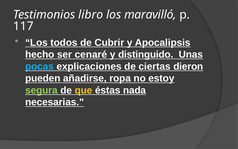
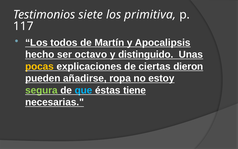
libro: libro -> siete
maravilló: maravilló -> primitiva
Cubrir: Cubrir -> Martín
cenaré: cenaré -> octavo
pocas colour: light blue -> yellow
que colour: yellow -> light blue
nada: nada -> tiene
